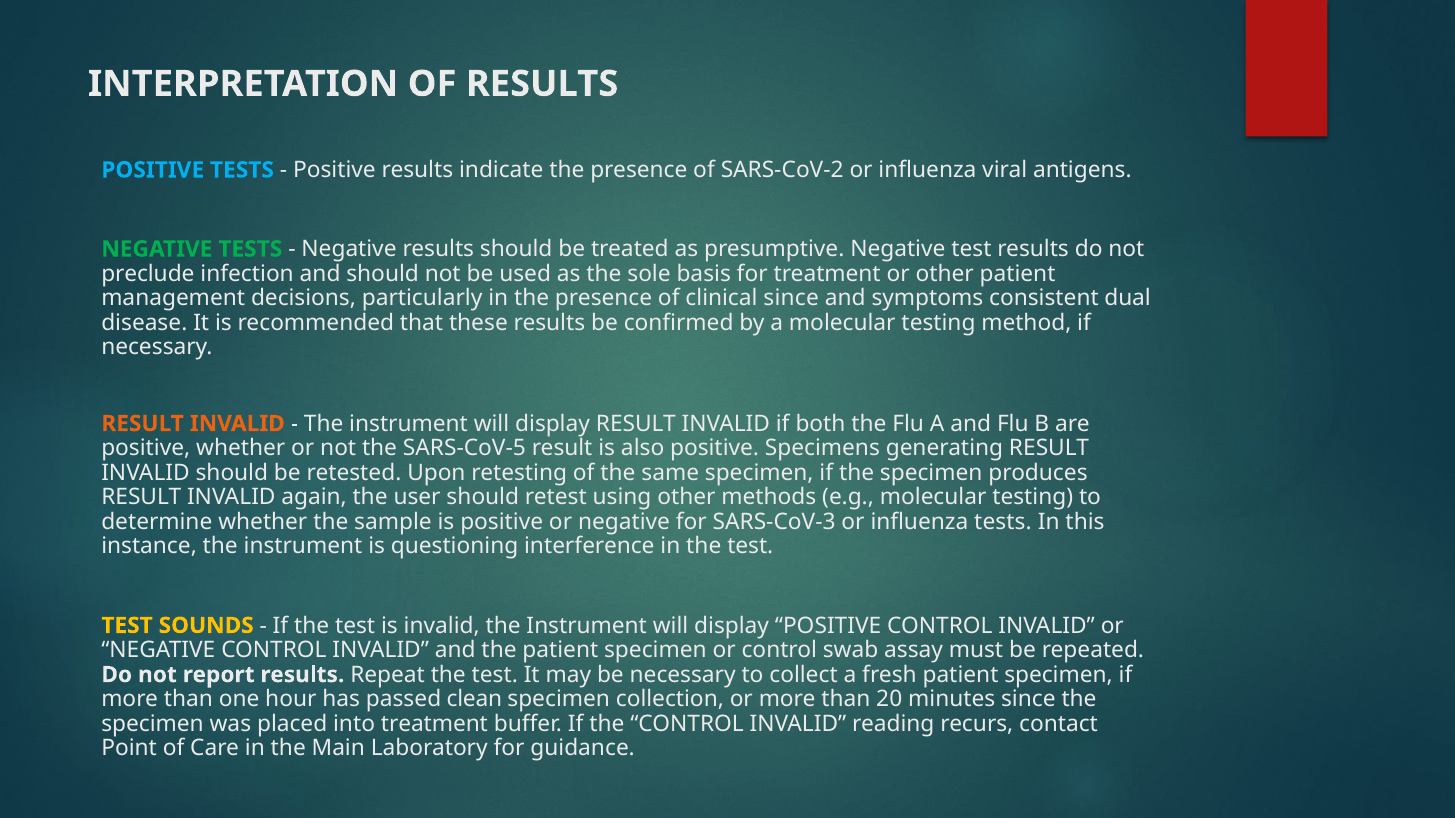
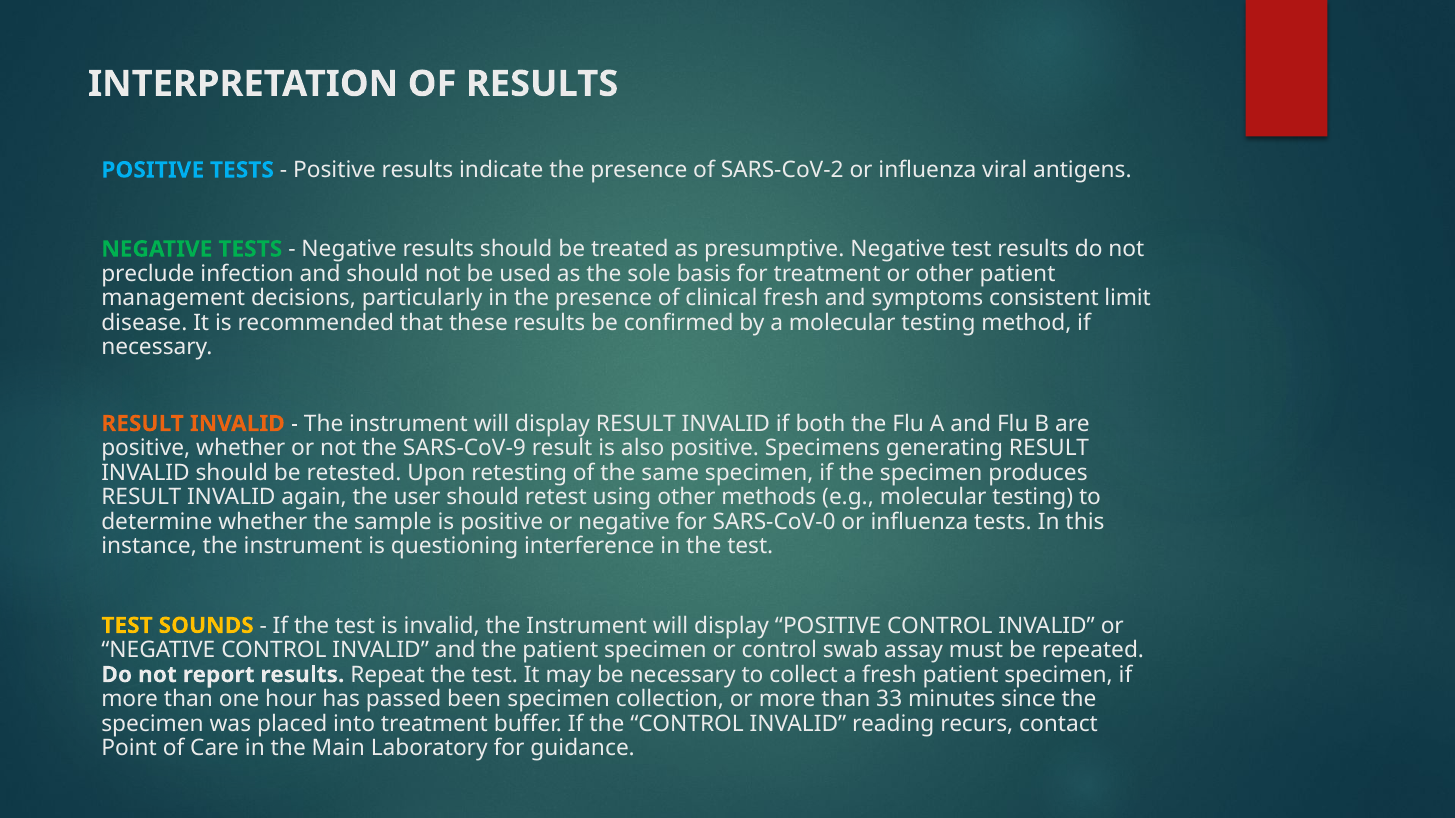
clinical since: since -> fresh
dual: dual -> limit
SARS-CoV-5: SARS-CoV-5 -> SARS-CoV-9
SARS-CoV-3: SARS-CoV-3 -> SARS-CoV-0
clean: clean -> been
20: 20 -> 33
